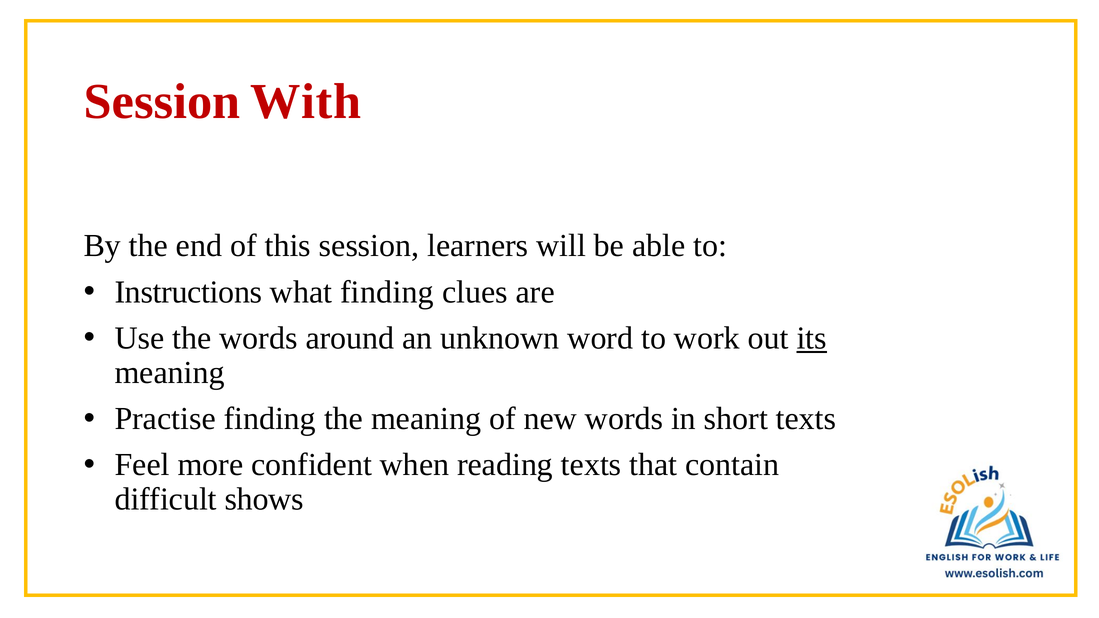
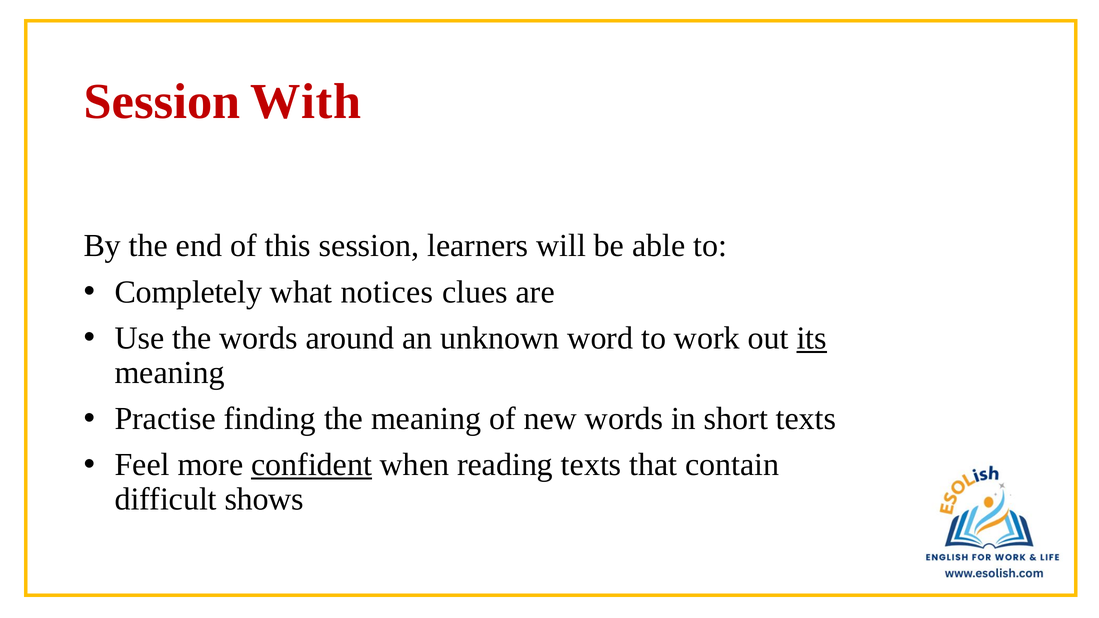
Instructions: Instructions -> Completely
what finding: finding -> notices
confident underline: none -> present
